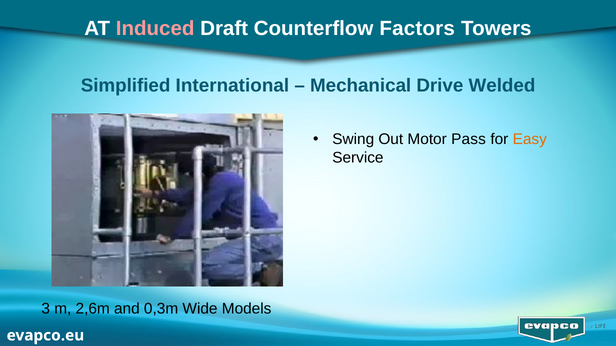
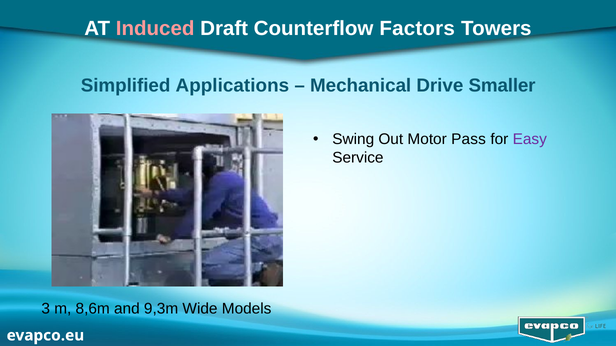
International: International -> Applications
Welded: Welded -> Smaller
Easy colour: orange -> purple
2,6m: 2,6m -> 8,6m
0,3m: 0,3m -> 9,3m
